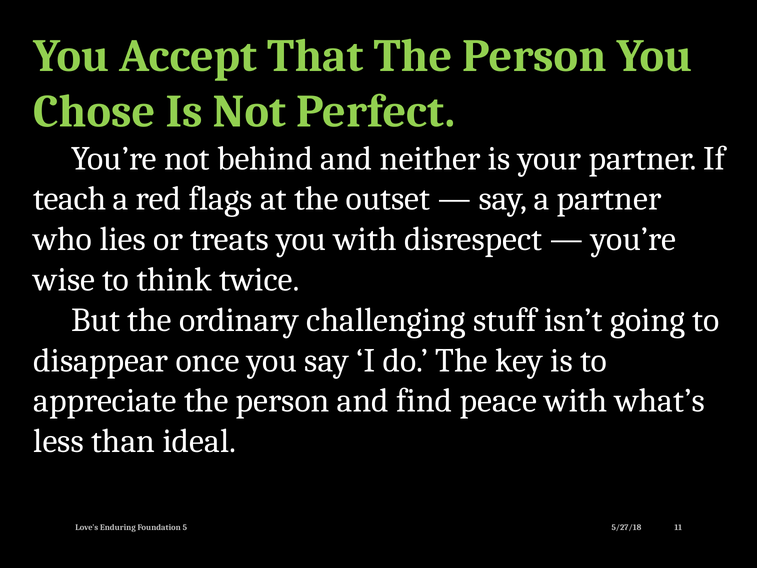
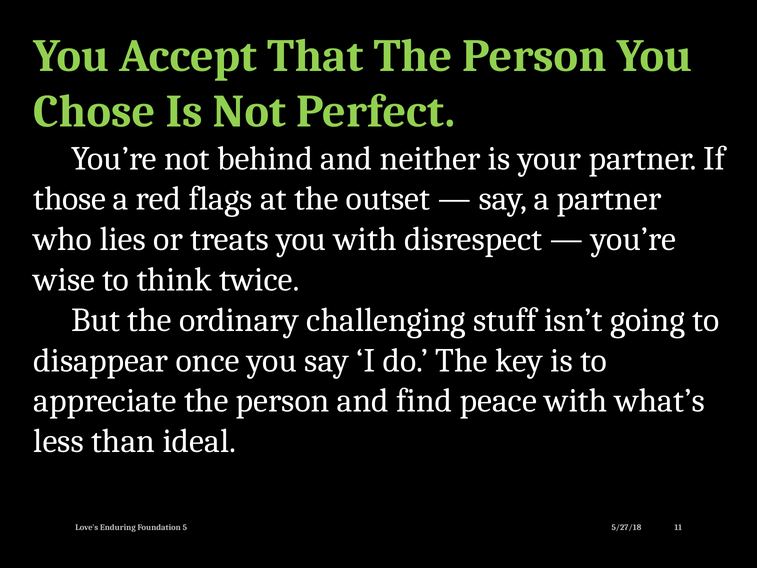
teach: teach -> those
